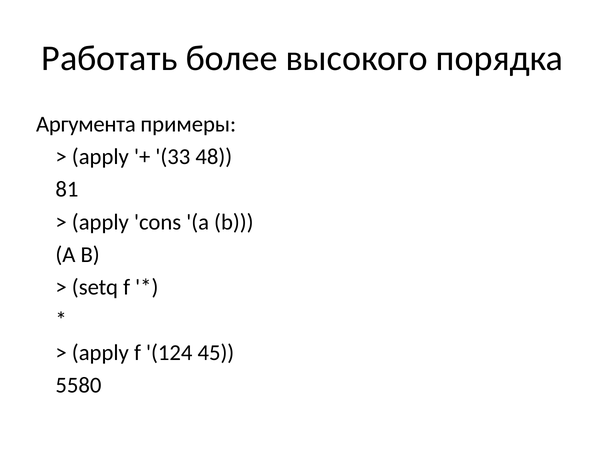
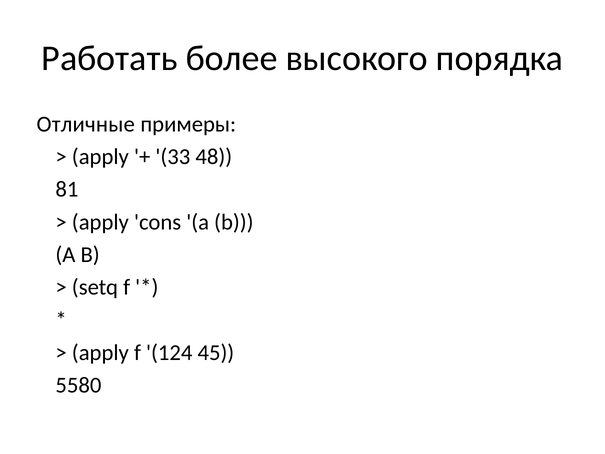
Аргумента: Аргумента -> Отличные
